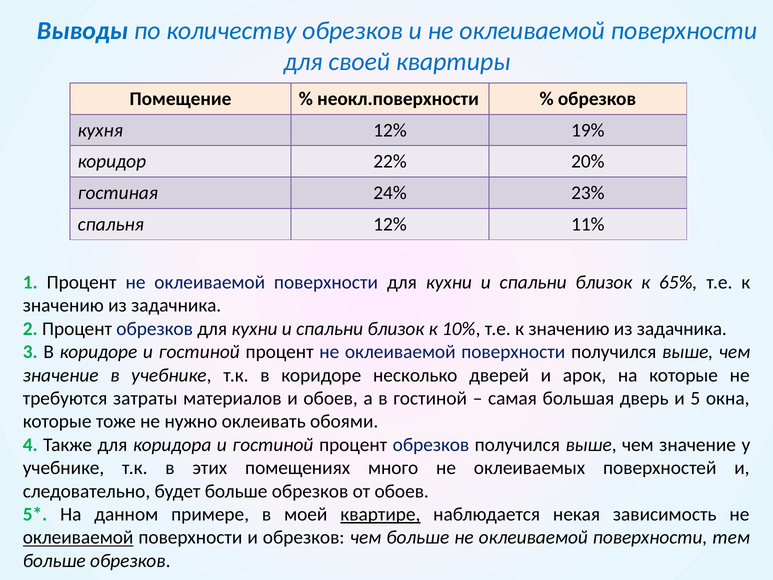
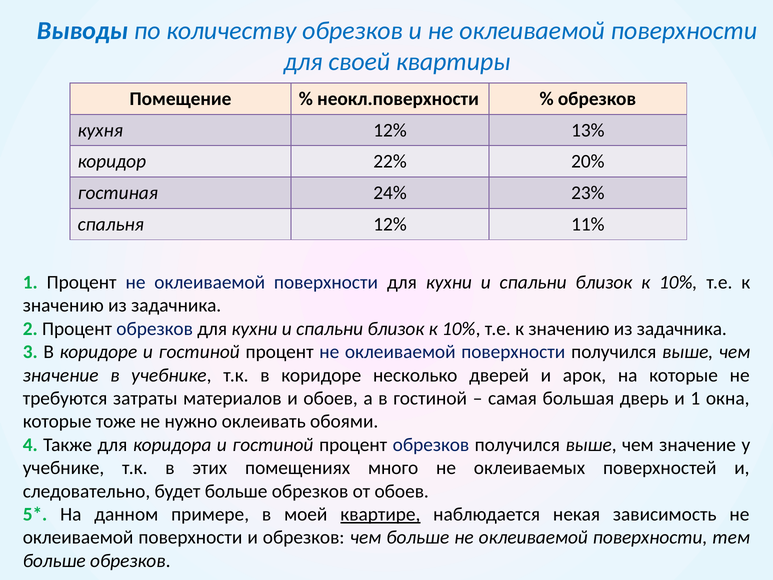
19%: 19% -> 13%
65% at (678, 282): 65% -> 10%
и 5: 5 -> 1
оклеиваемой at (78, 537) underline: present -> none
